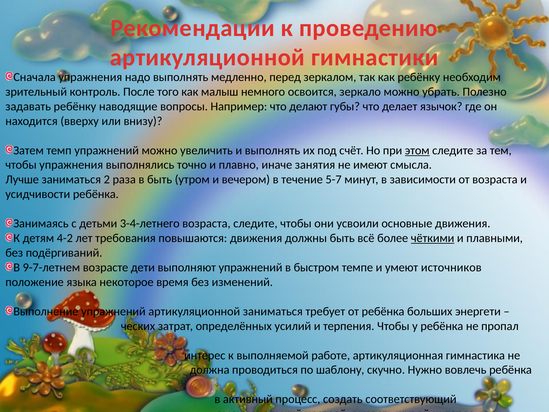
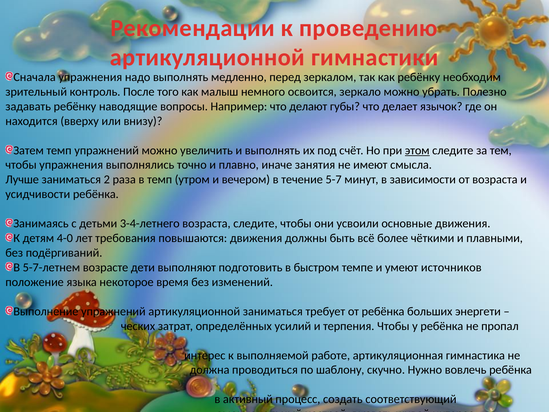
в быть: быть -> темп
4-2: 4-2 -> 4-0
чёткими underline: present -> none
9-7-летнем: 9-7-летнем -> 5-7-летнем
выполняют упражнений: упражнений -> подготовить
